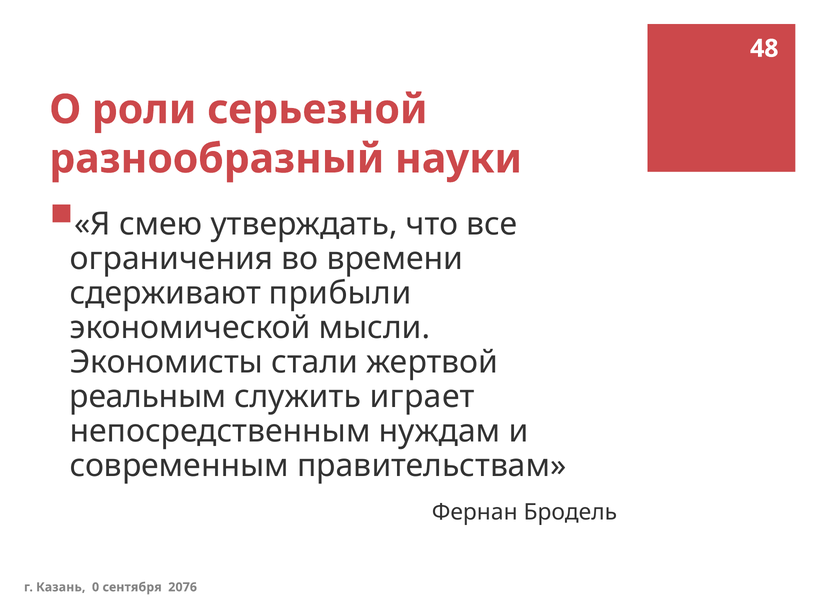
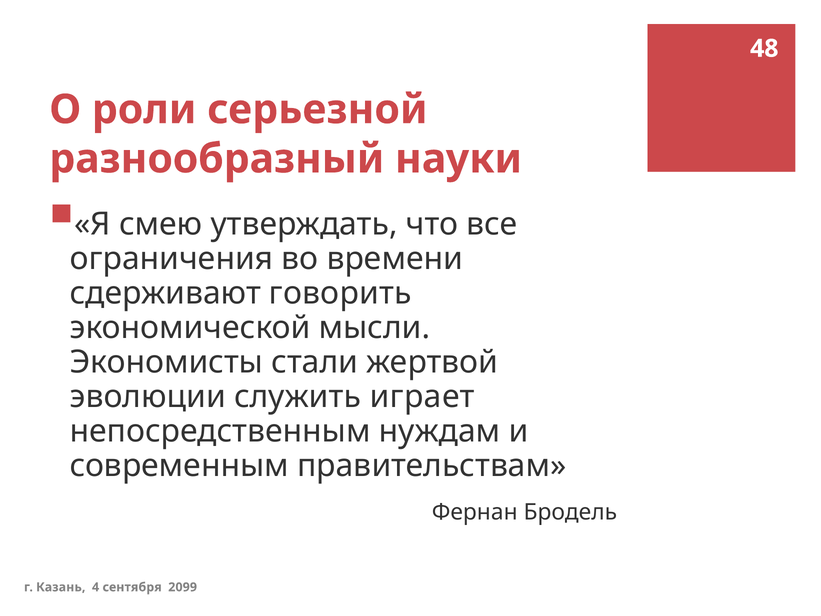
прибыли: прибыли -> говорить
реальным: реальным -> эволюции
0: 0 -> 4
2076: 2076 -> 2099
